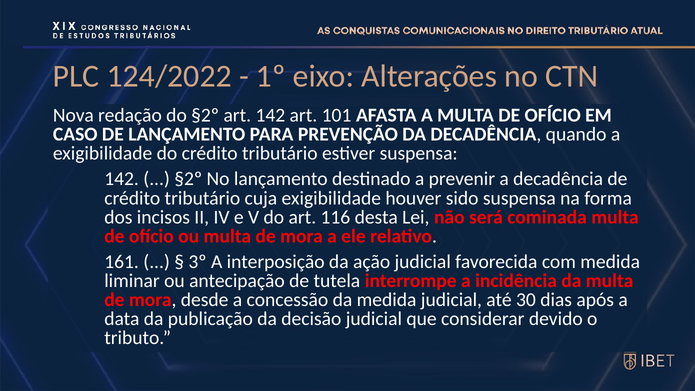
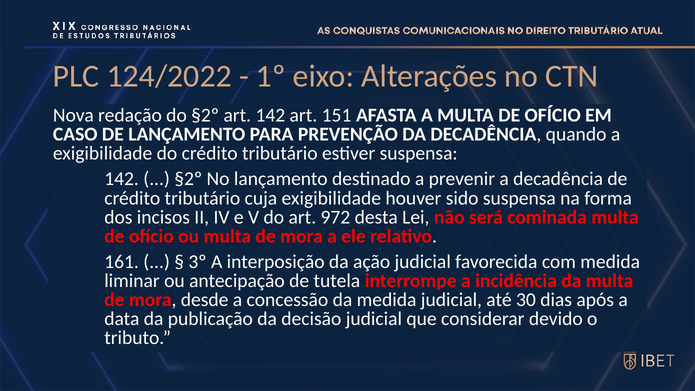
101: 101 -> 151
116: 116 -> 972
